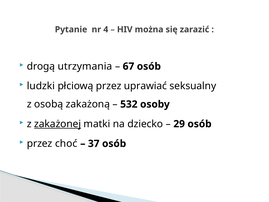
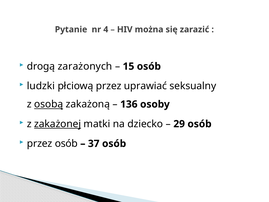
utrzymania: utrzymania -> zarażonych
67: 67 -> 15
osobą underline: none -> present
532: 532 -> 136
przez choć: choć -> osób
